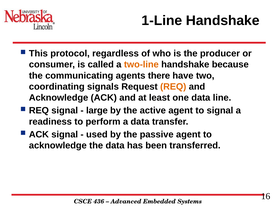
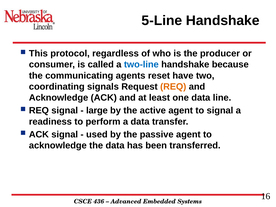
1-Line: 1-Line -> 5-Line
two-line colour: orange -> blue
there: there -> reset
